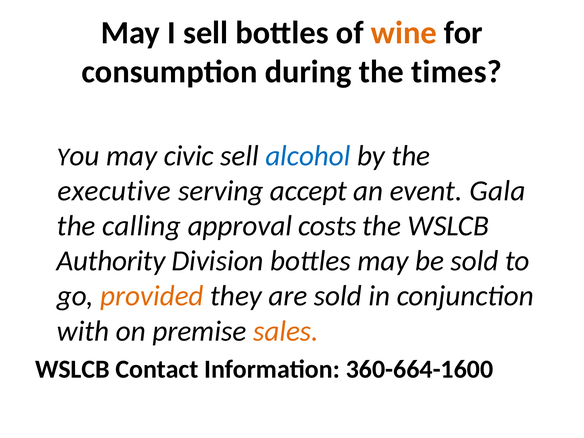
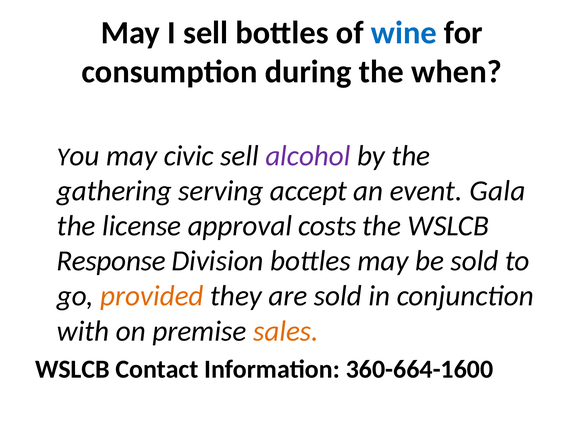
wine colour: orange -> blue
times: times -> when
alcohol colour: blue -> purple
executive: executive -> gathering
calling: calling -> license
Authority: Authority -> Response
